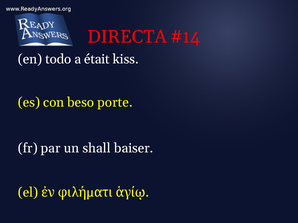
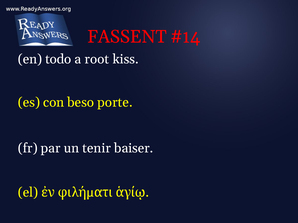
DIRECTA: DIRECTA -> FASSENT
était: était -> root
shall: shall -> tenir
